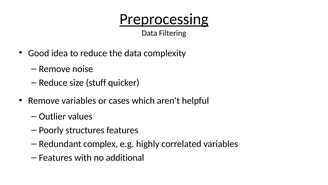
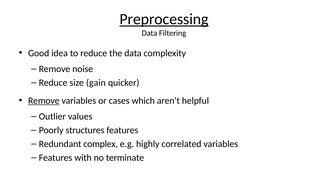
stuff: stuff -> gain
Remove at (44, 100) underline: none -> present
additional: additional -> terminate
